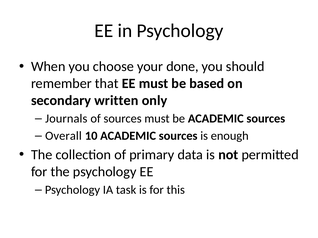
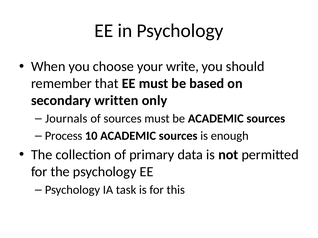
done: done -> write
Overall: Overall -> Process
